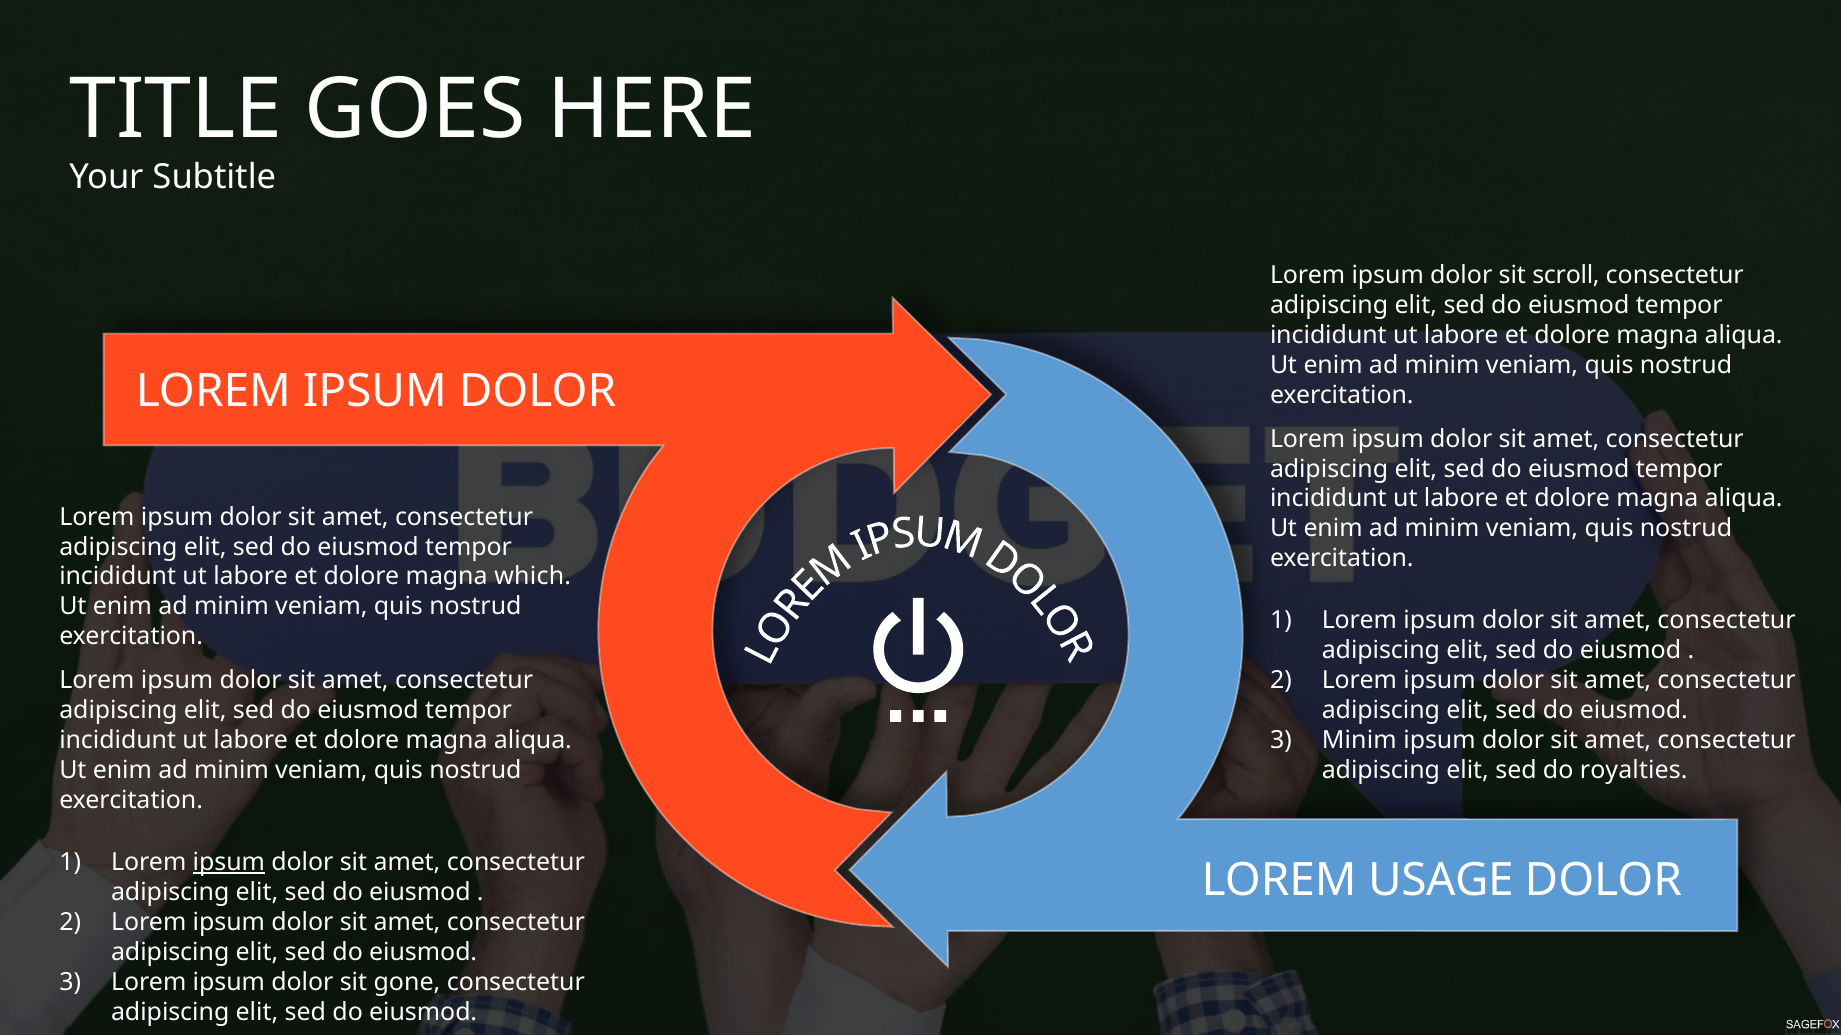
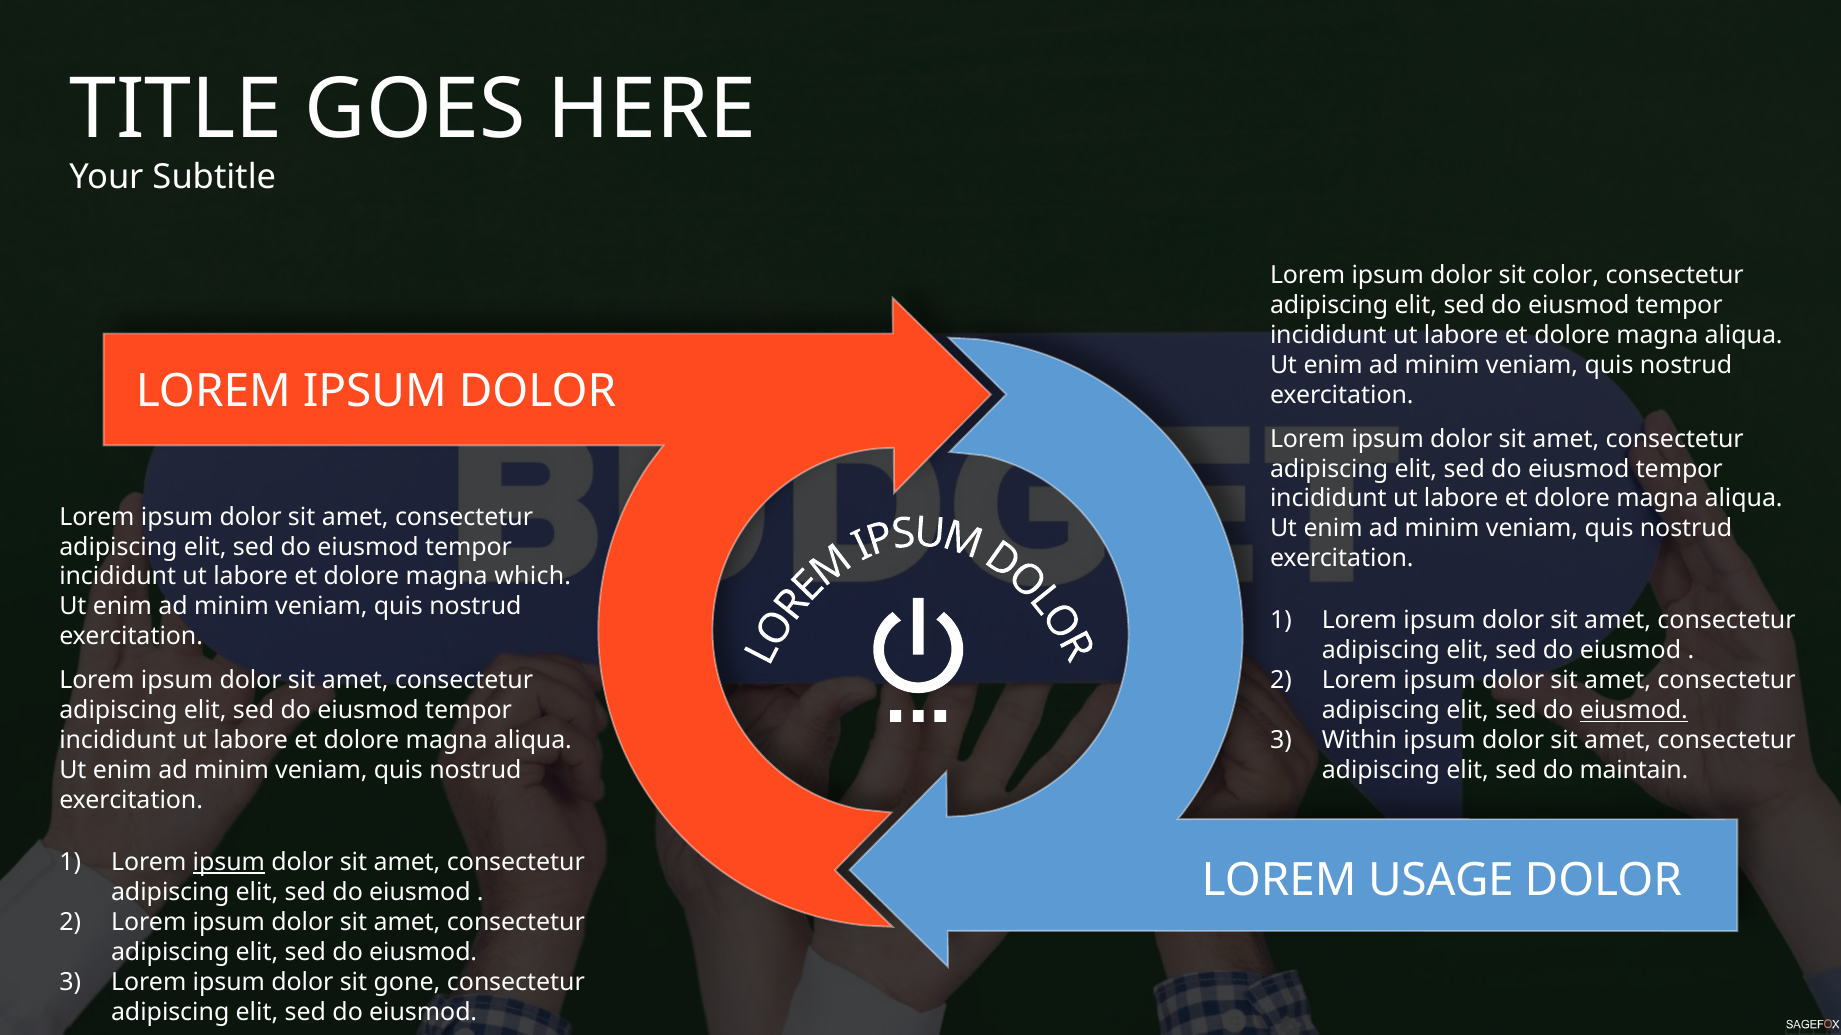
scroll: scroll -> color
eiusmod at (1634, 711) underline: none -> present
Minim at (1359, 741): Minim -> Within
royalties: royalties -> maintain
